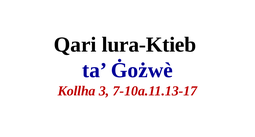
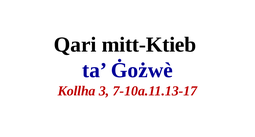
lura-Ktieb: lura-Ktieb -> mitt-Ktieb
